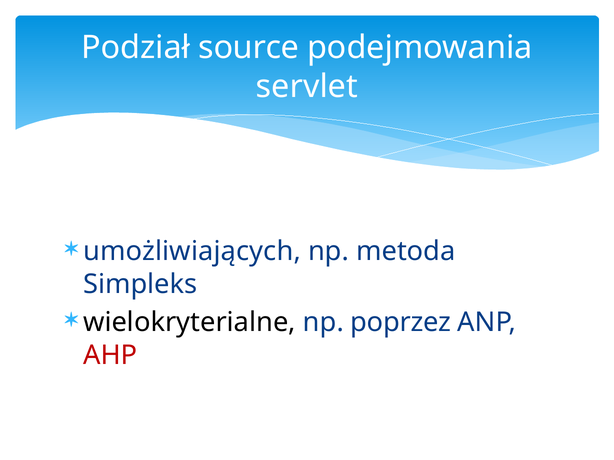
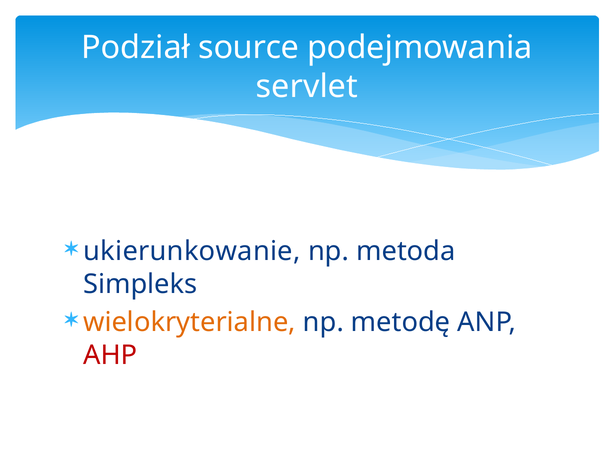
umożliwiających: umożliwiających -> ukierunkowanie
wielokryterialne colour: black -> orange
poprzez: poprzez -> metodę
